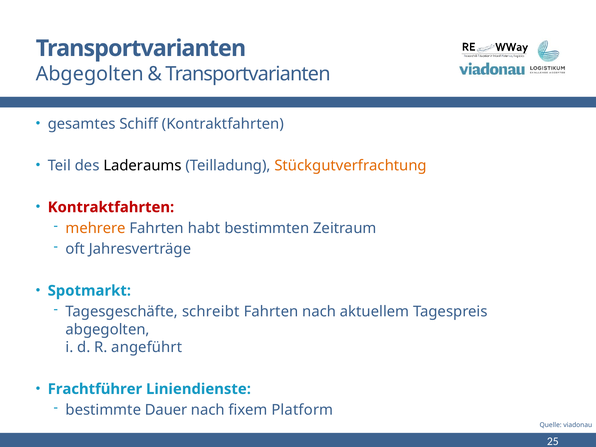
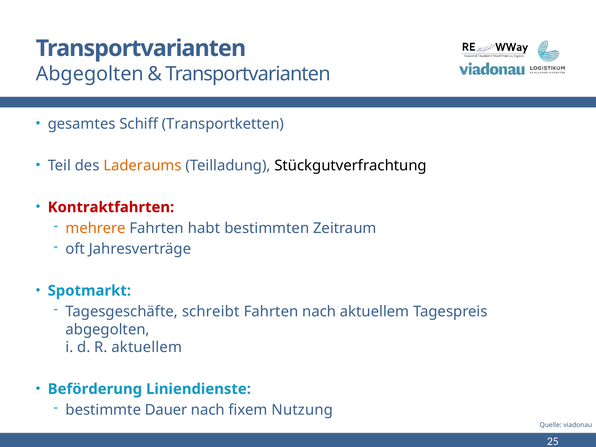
Schiff Kontraktfahrten: Kontraktfahrten -> Transportketten
Laderaums colour: black -> orange
Stückgutverfrachtung colour: orange -> black
R angeführt: angeführt -> aktuellem
Frachtführer: Frachtführer -> Beförderung
Platform: Platform -> Nutzung
